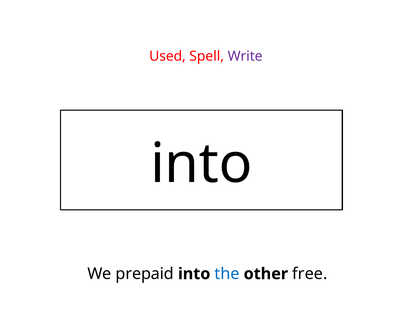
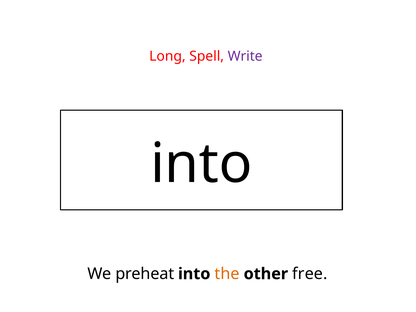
Used: Used -> Long
prepaid: prepaid -> preheat
the colour: blue -> orange
